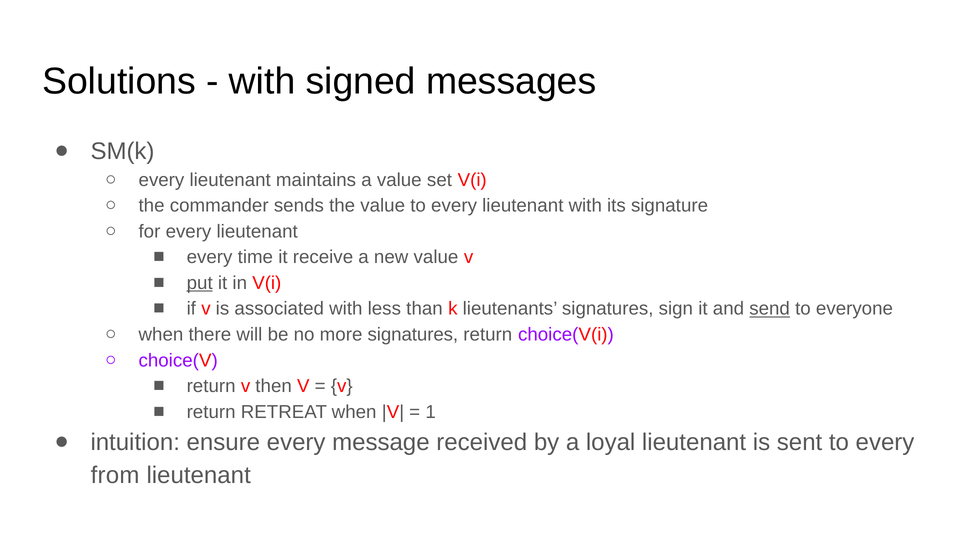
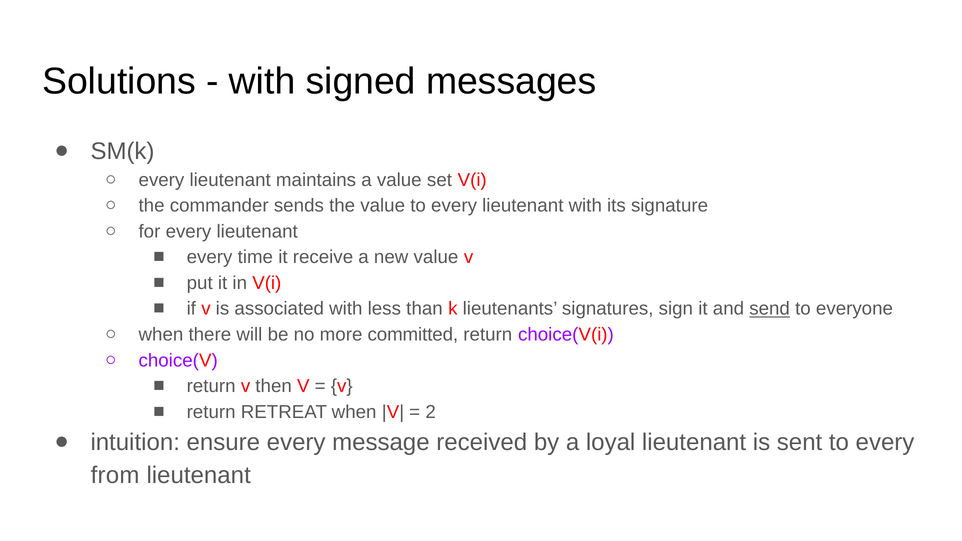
put underline: present -> none
more signatures: signatures -> committed
1: 1 -> 2
